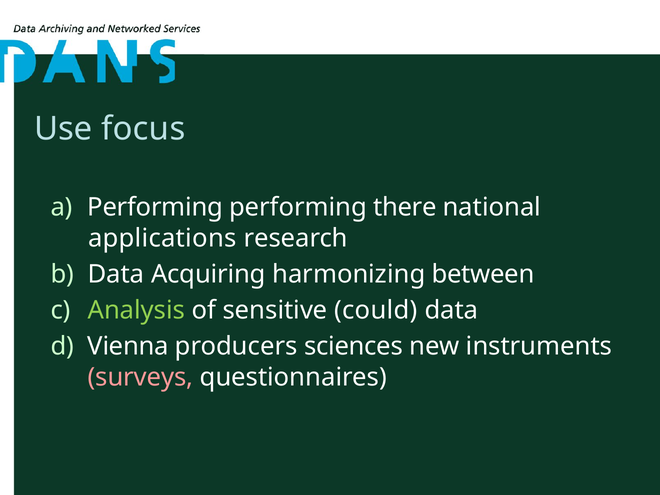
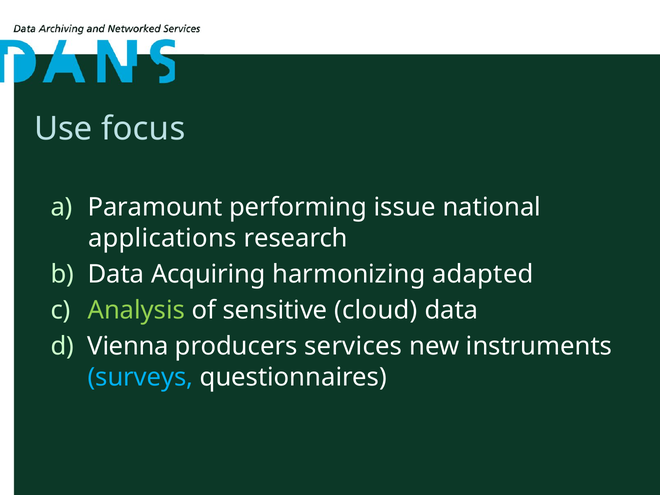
Performing at (155, 208): Performing -> Paramount
there: there -> issue
between: between -> adapted
could: could -> cloud
sciences: sciences -> services
surveys colour: pink -> light blue
